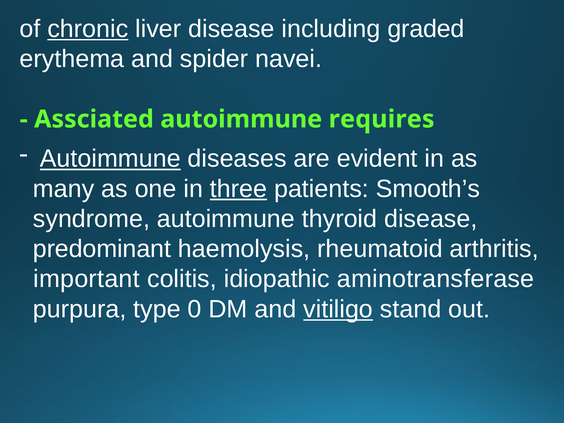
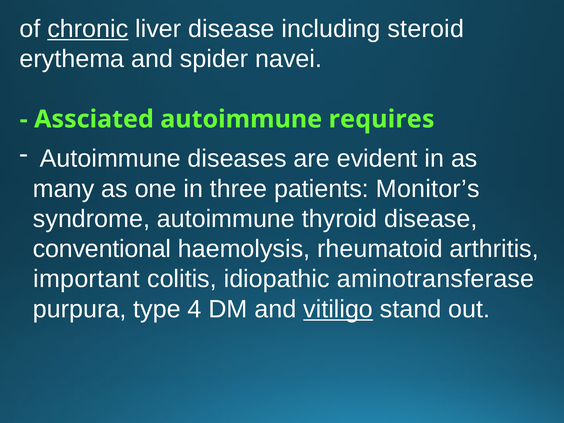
graded: graded -> steroid
Autoimmune at (110, 159) underline: present -> none
three underline: present -> none
Smooth’s: Smooth’s -> Monitor’s
predominant: predominant -> conventional
0: 0 -> 4
